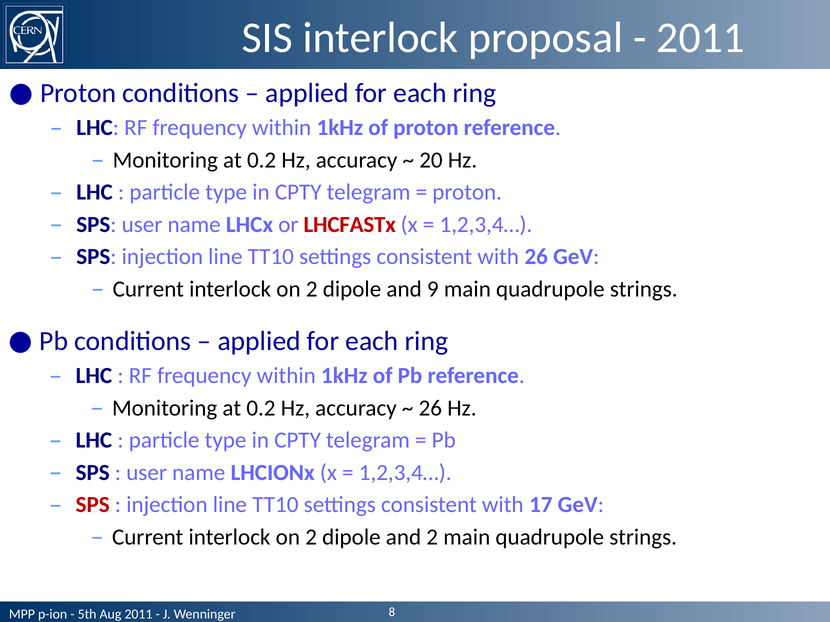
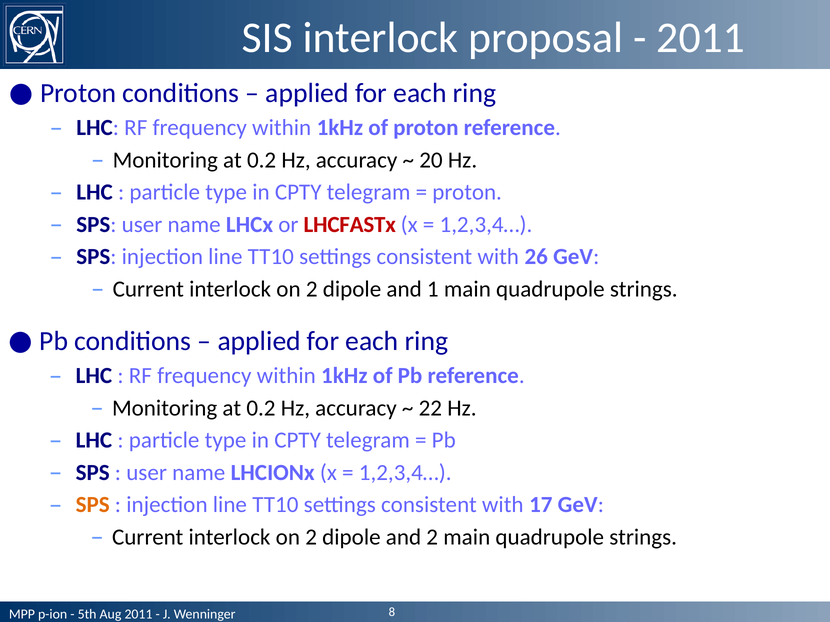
9: 9 -> 1
26 at (430, 408): 26 -> 22
SPS at (93, 505) colour: red -> orange
